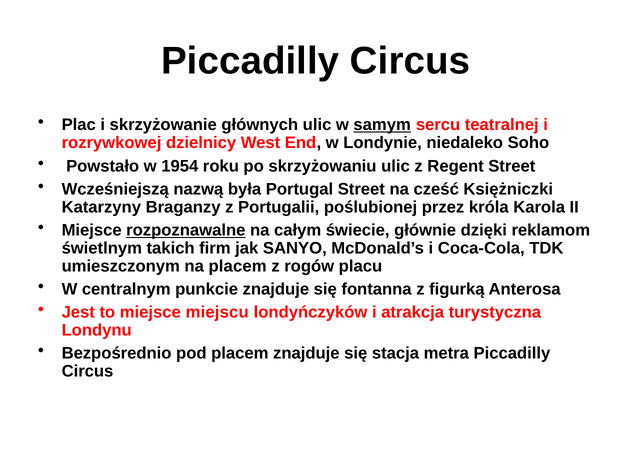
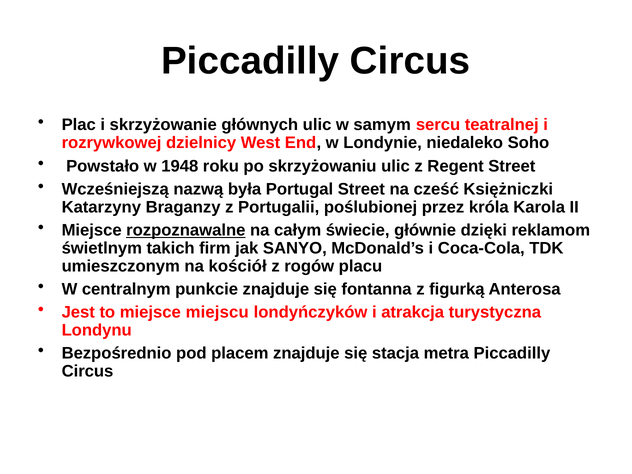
samym underline: present -> none
1954: 1954 -> 1948
na placem: placem -> kościół
